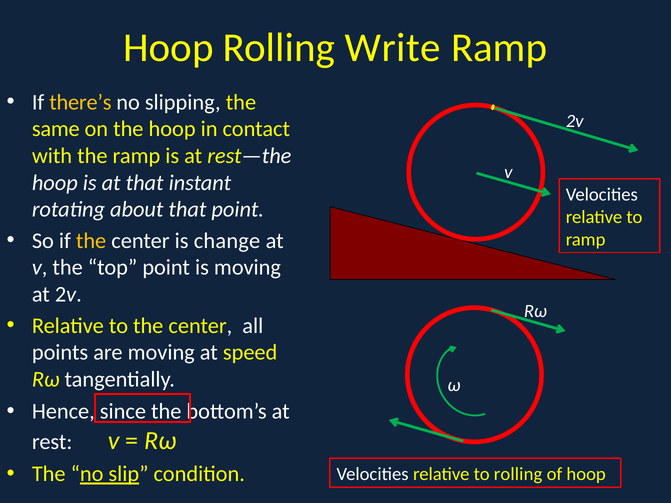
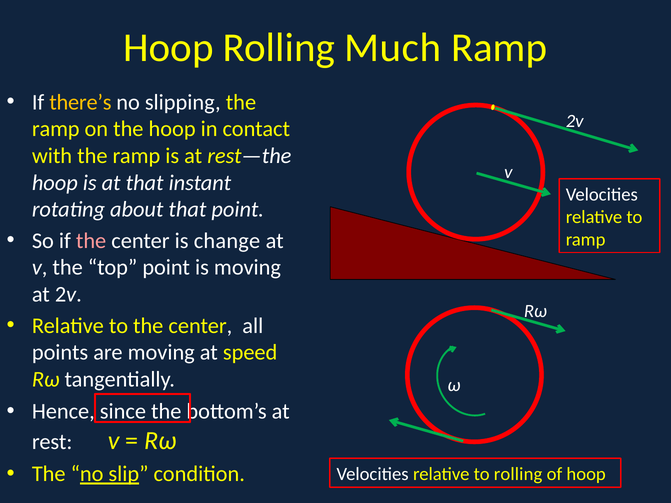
Write: Write -> Much
same at (56, 129): same -> ramp
the at (91, 241) colour: yellow -> pink
